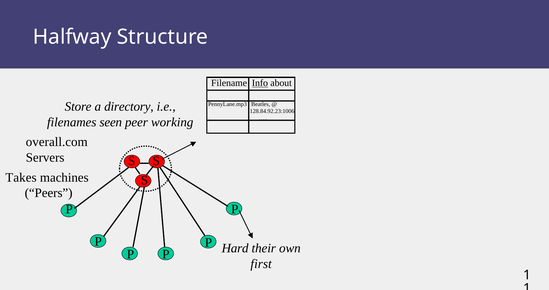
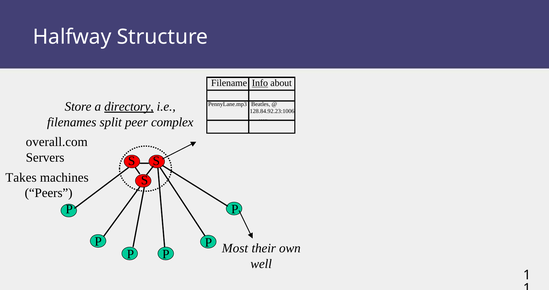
directory underline: none -> present
seen: seen -> split
working: working -> complex
Hard: Hard -> Most
first: first -> well
